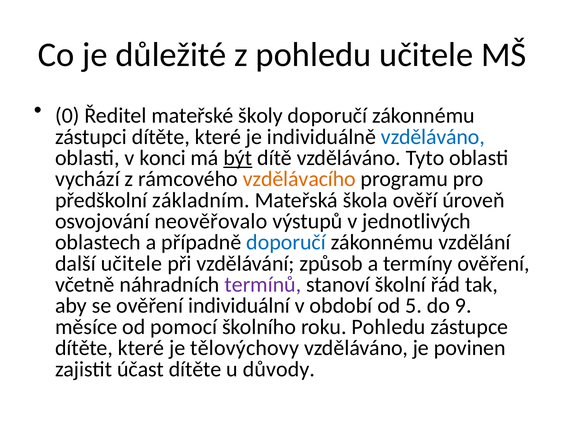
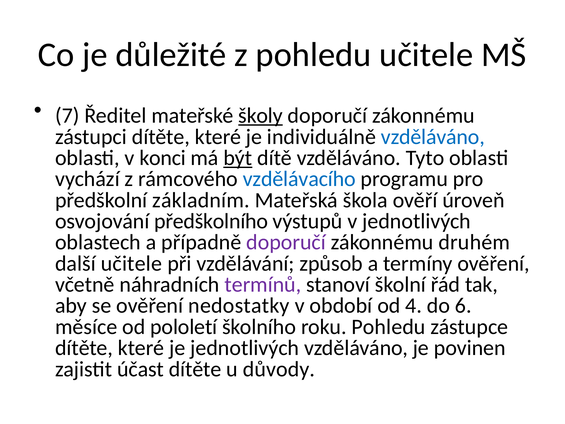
0: 0 -> 7
školy underline: none -> present
vzdělávacího colour: orange -> blue
neověřovalo: neověřovalo -> předškolního
doporučí at (286, 242) colour: blue -> purple
vzdělání: vzdělání -> druhém
individuální: individuální -> nedostatky
5: 5 -> 4
9: 9 -> 6
pomocí: pomocí -> pololetí
je tělovýchovy: tělovýchovy -> jednotlivých
